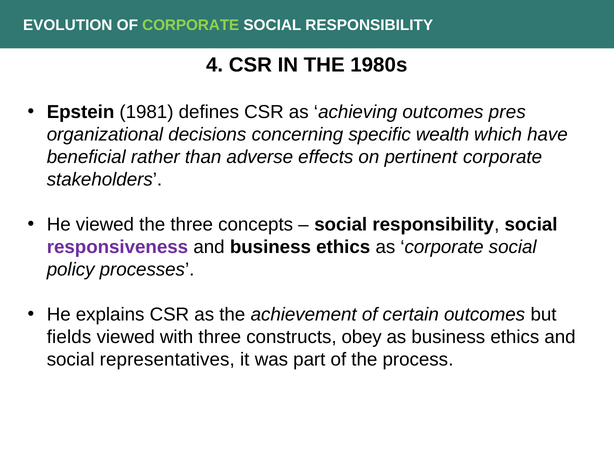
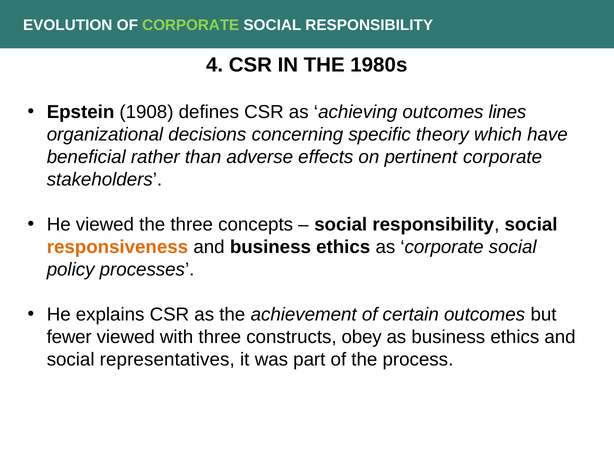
1981: 1981 -> 1908
pres: pres -> lines
wealth: wealth -> theory
responsiveness colour: purple -> orange
fields: fields -> fewer
